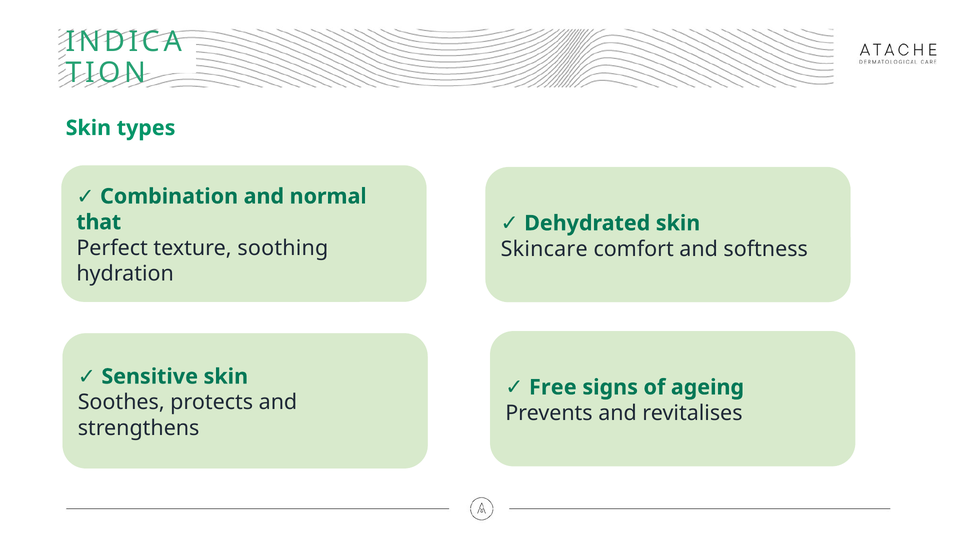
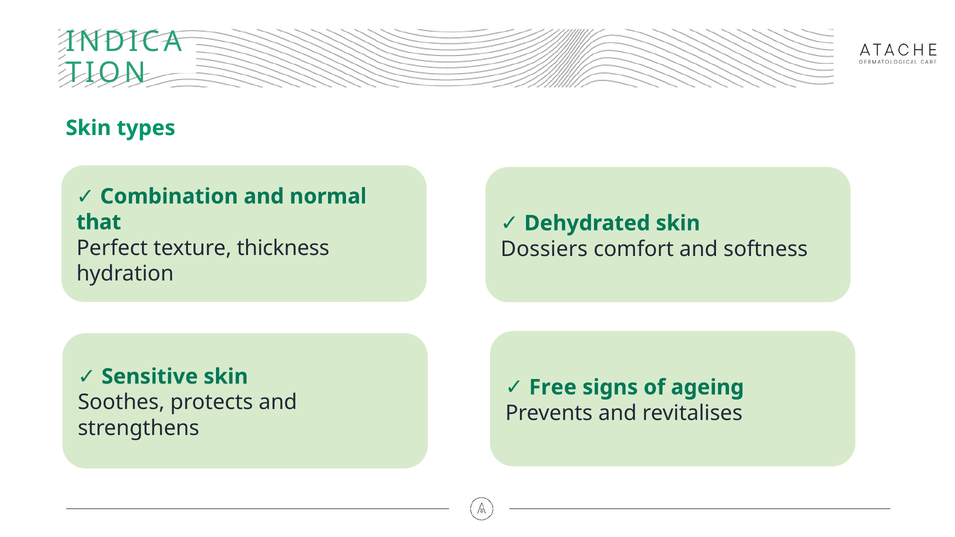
soothing: soothing -> thickness
Skincare: Skincare -> Dossiers
